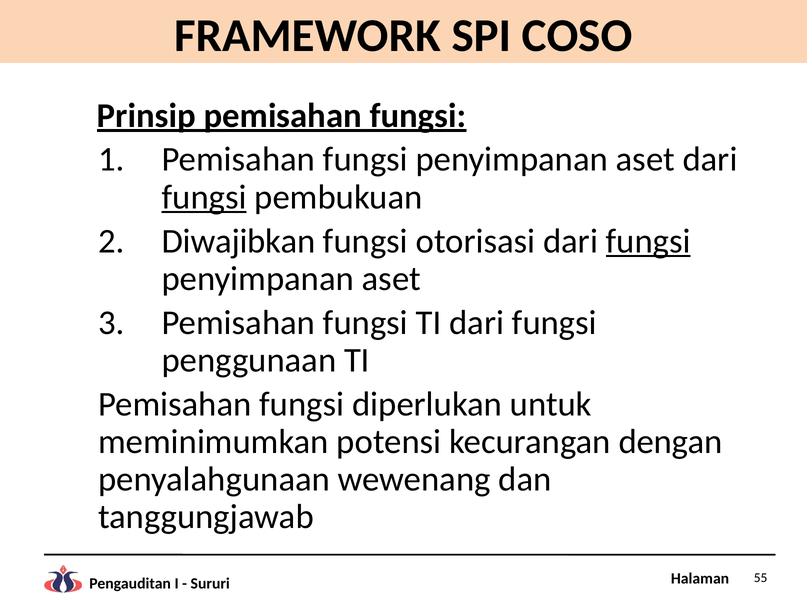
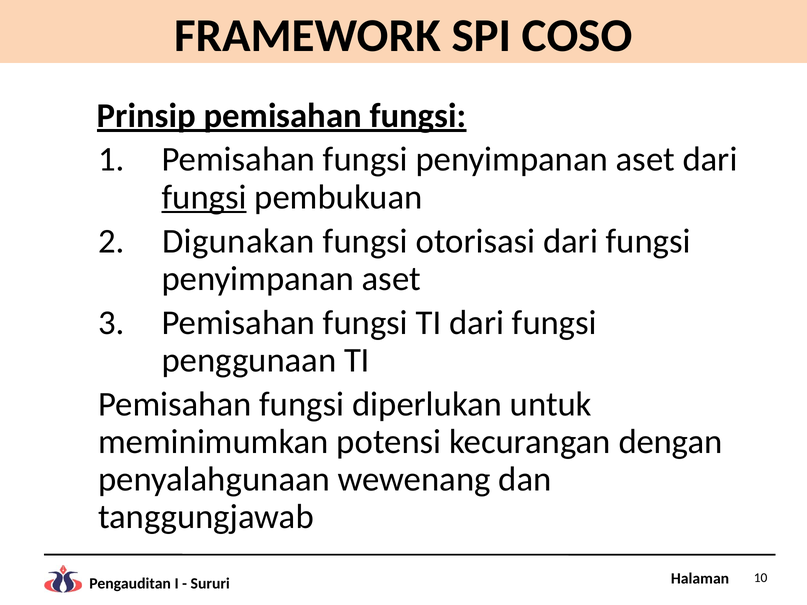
Diwajibkan: Diwajibkan -> Digunakan
fungsi at (648, 241) underline: present -> none
55: 55 -> 10
